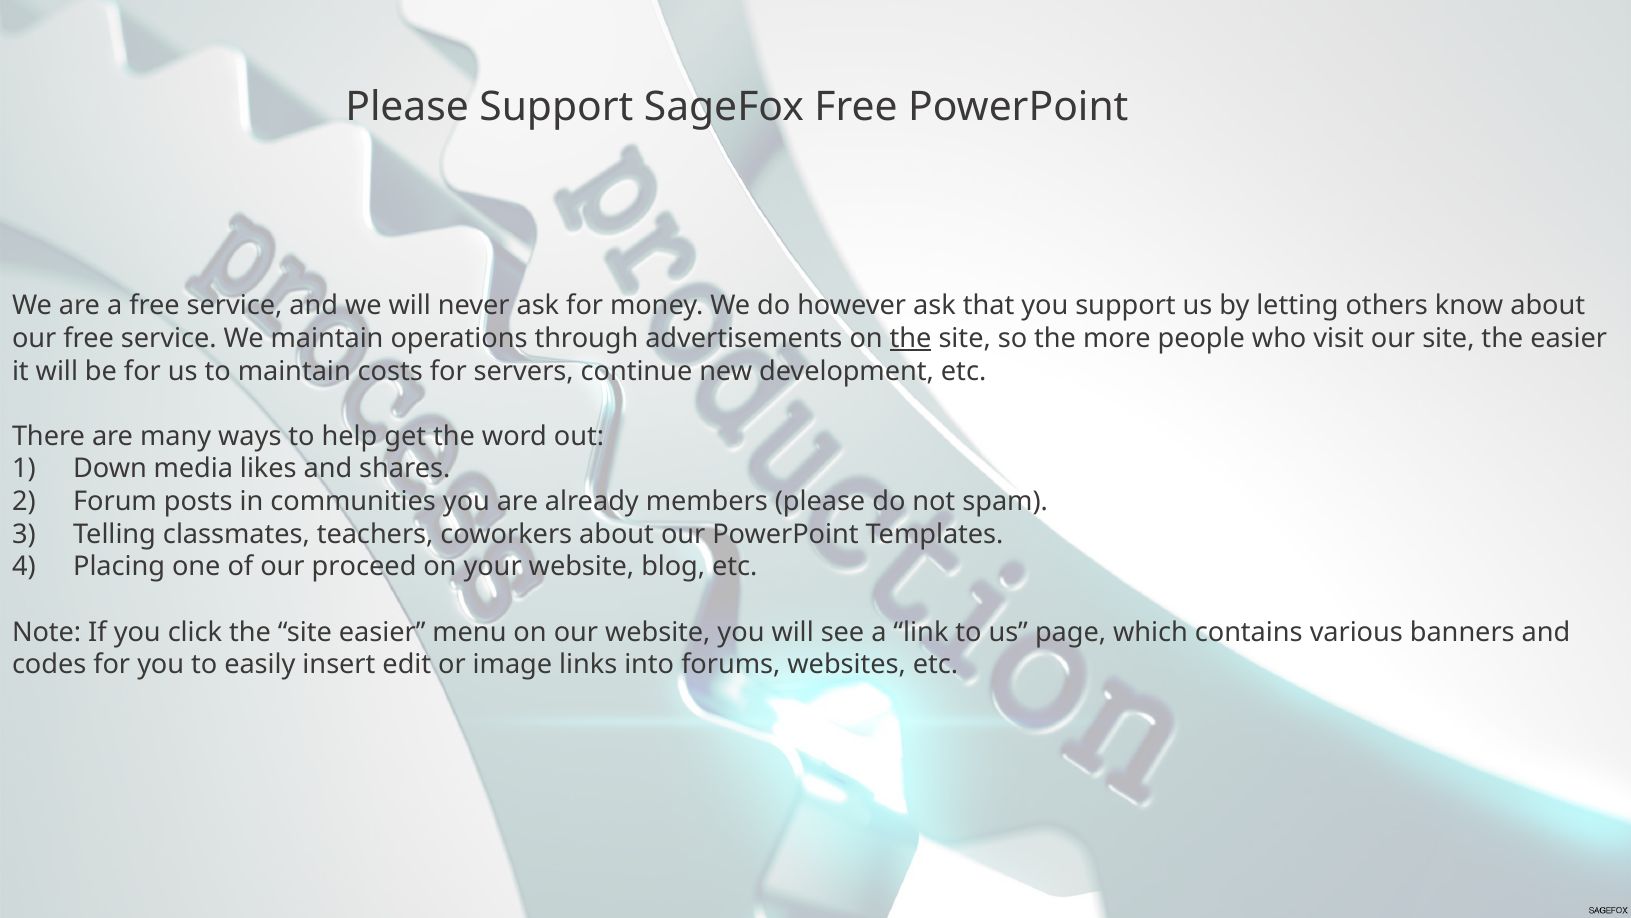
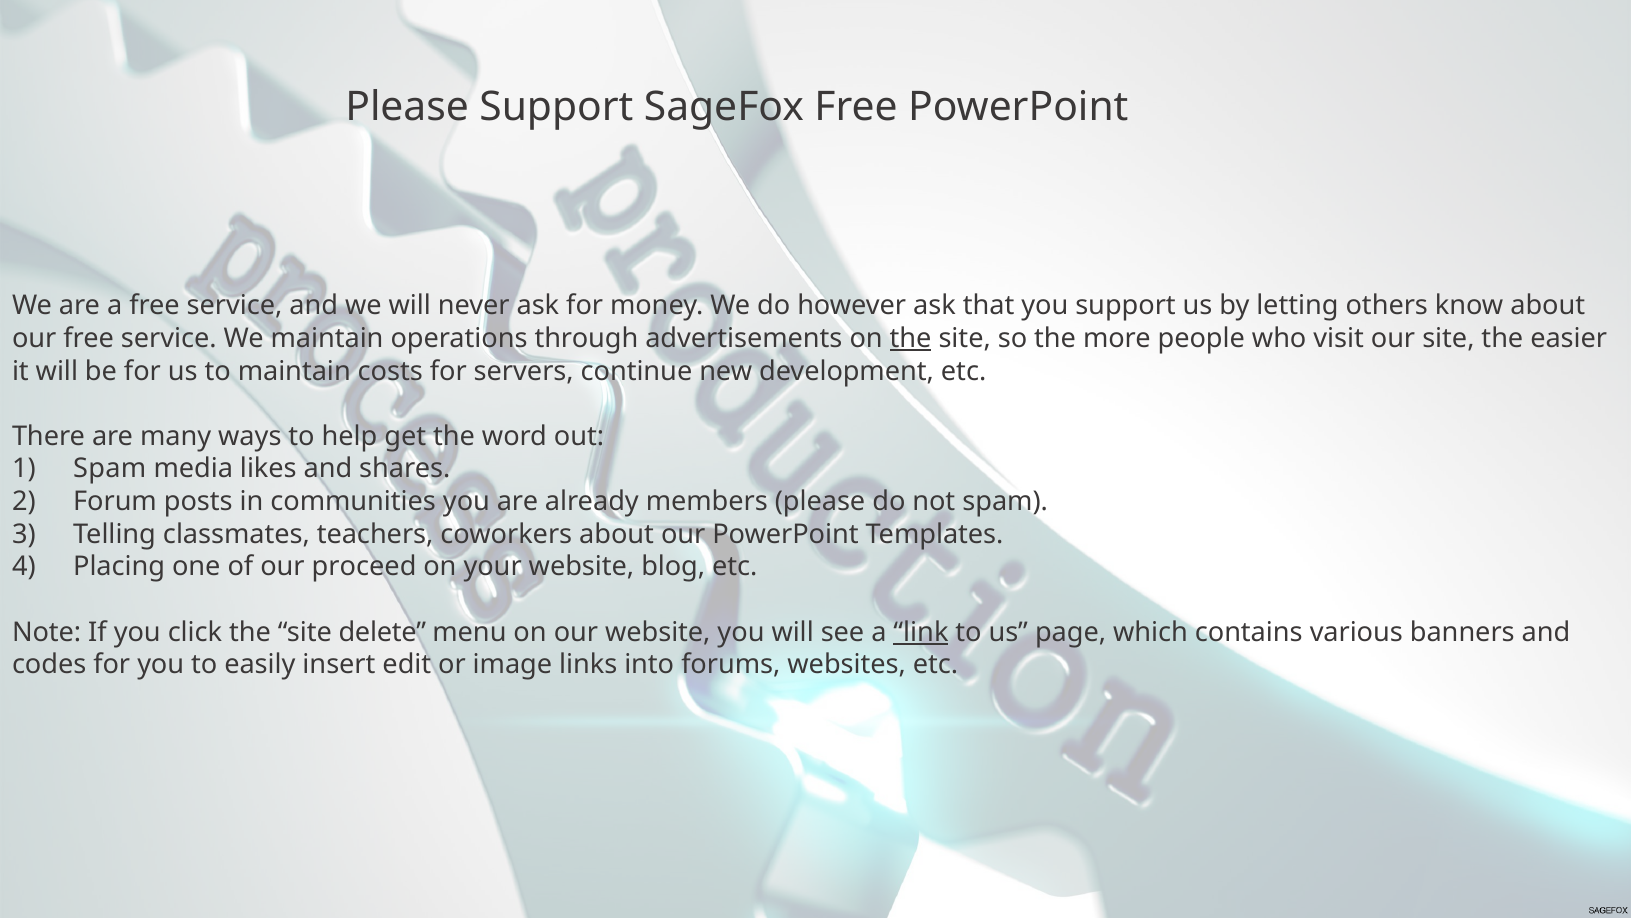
Down at (110, 469): Down -> Spam
site easier: easier -> delete
link underline: none -> present
